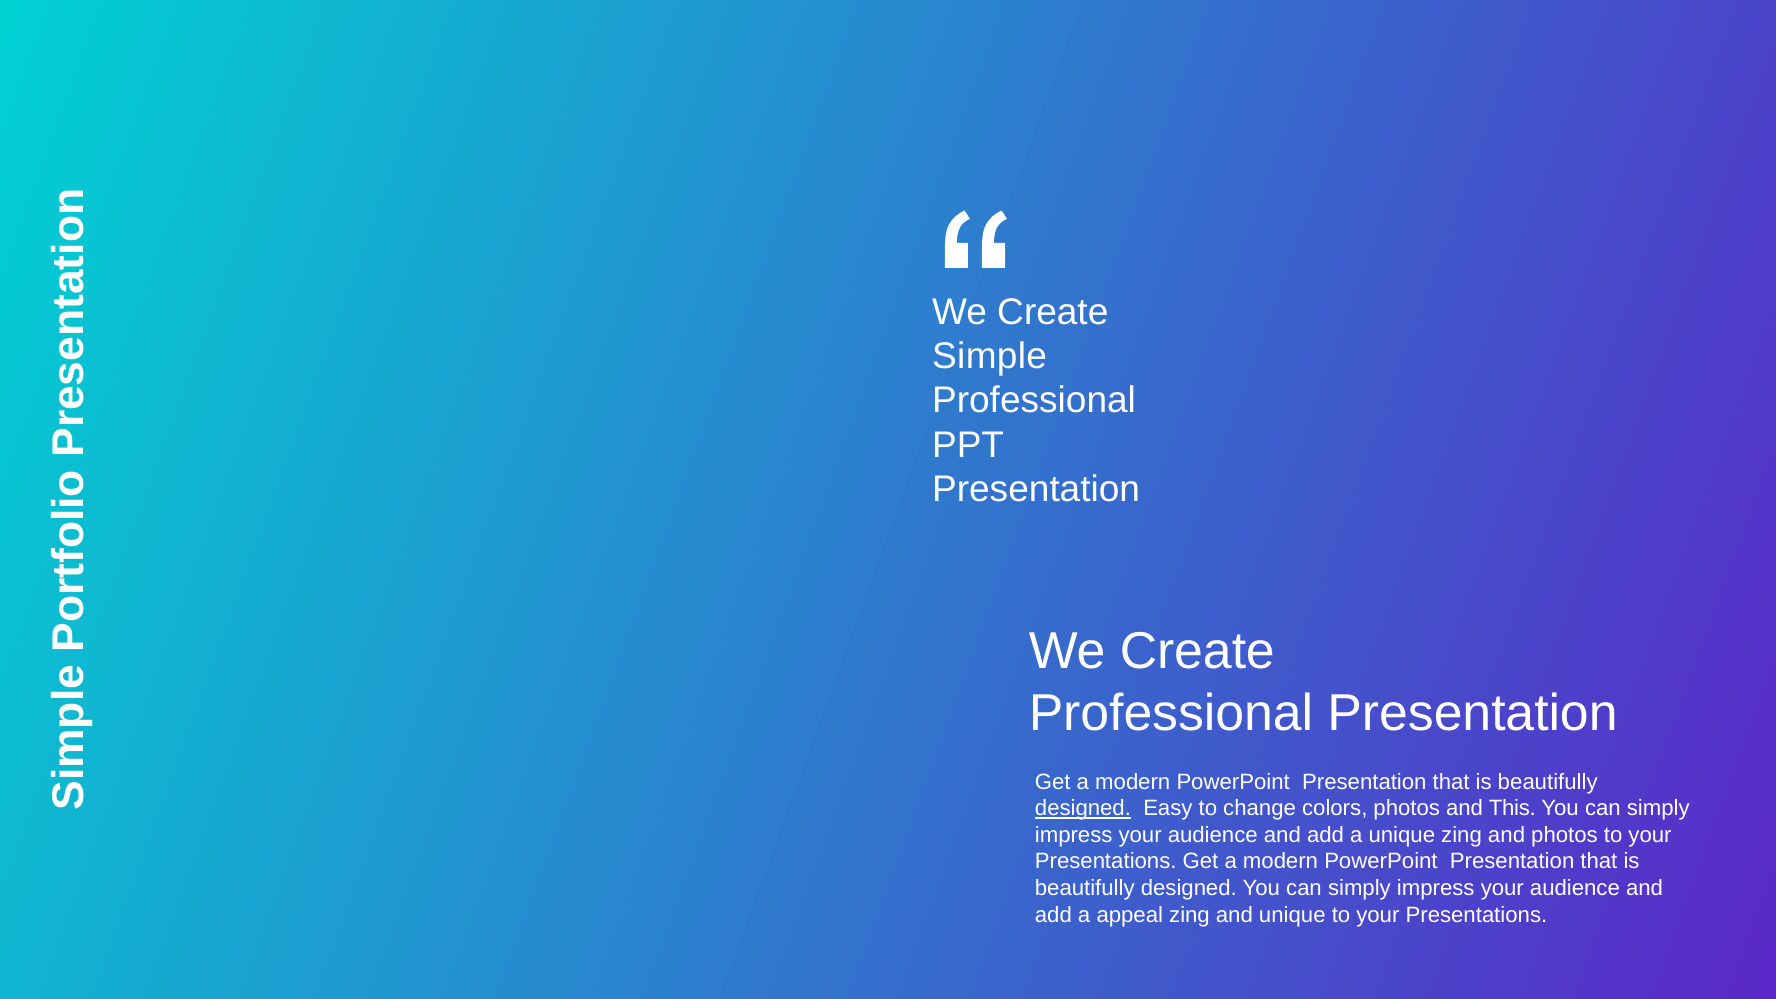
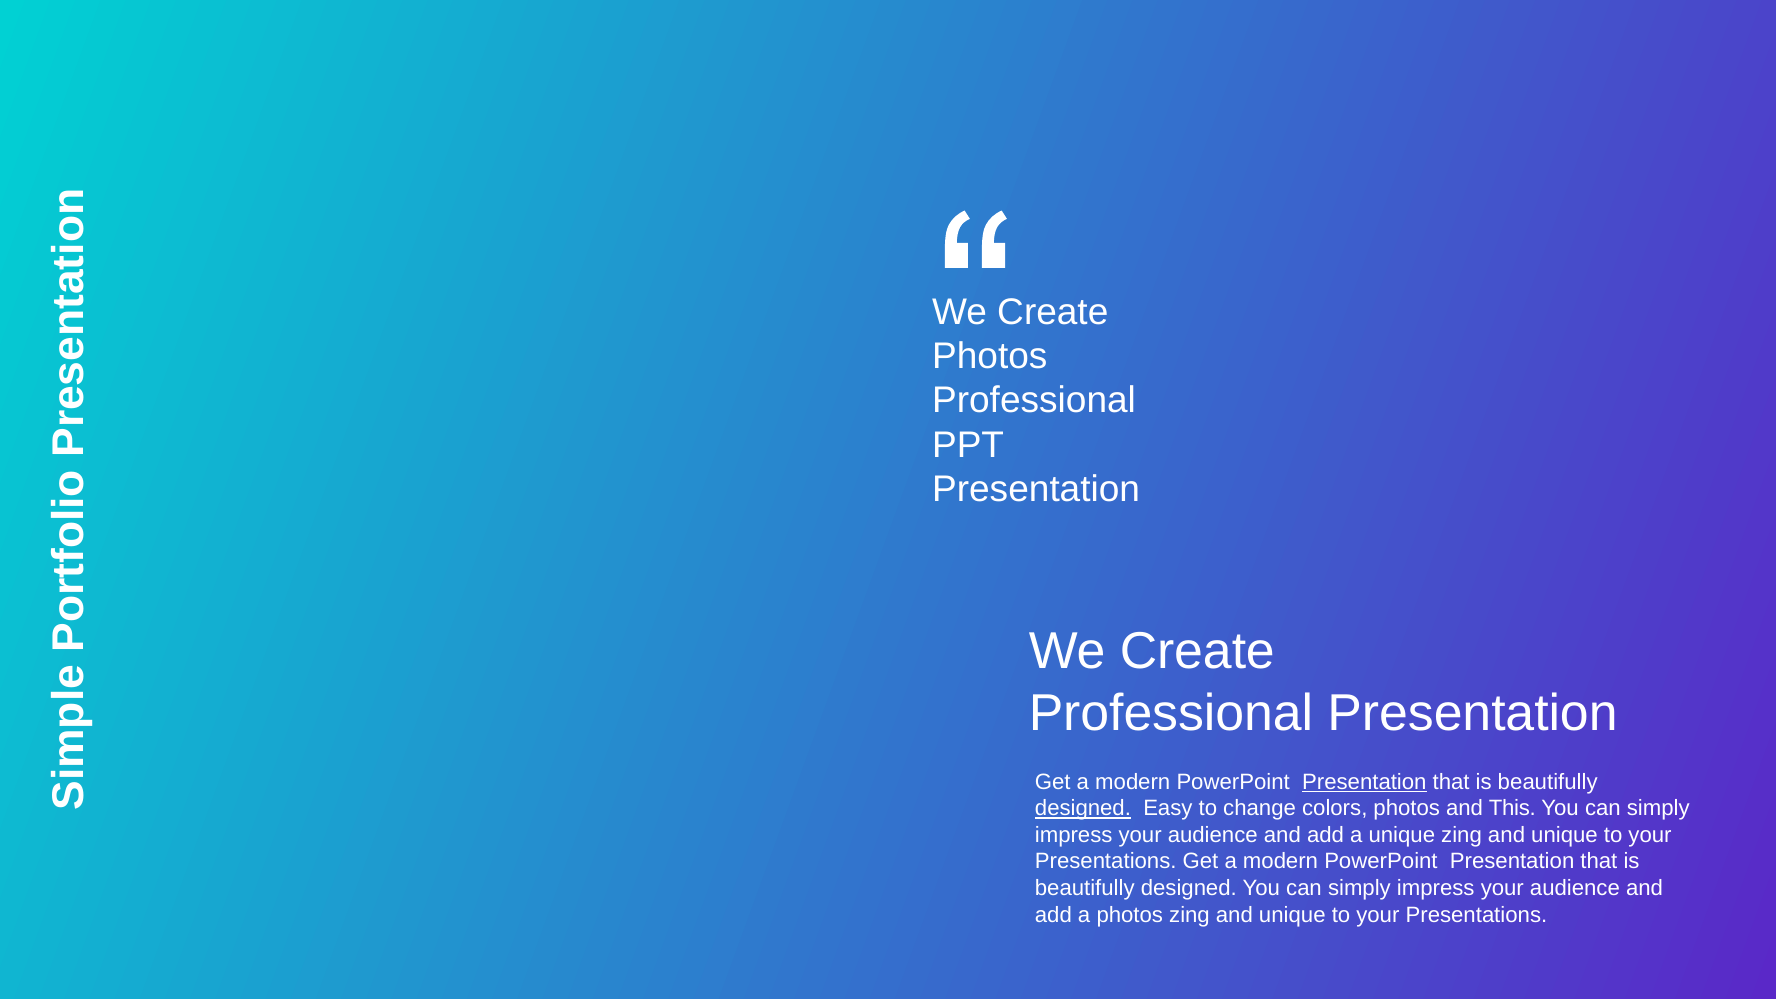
Simple at (990, 356): Simple -> Photos
Presentation at (1364, 782) underline: none -> present
unique zing and photos: photos -> unique
a appeal: appeal -> photos
